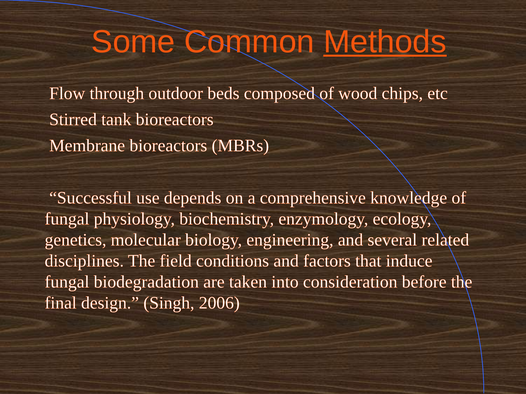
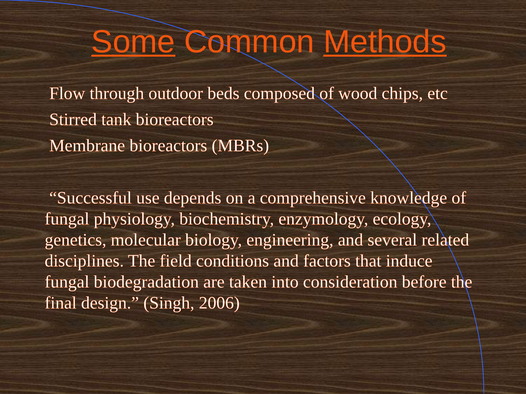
Some underline: none -> present
